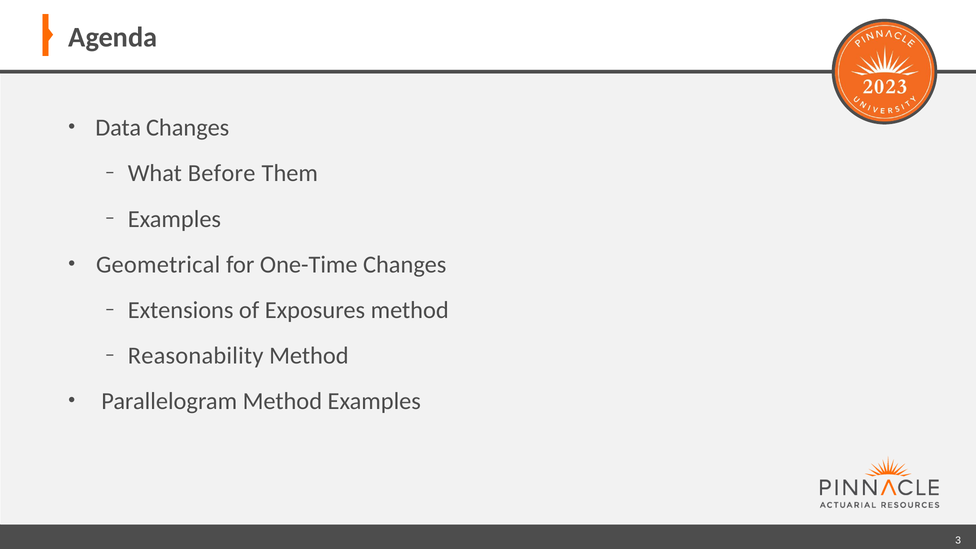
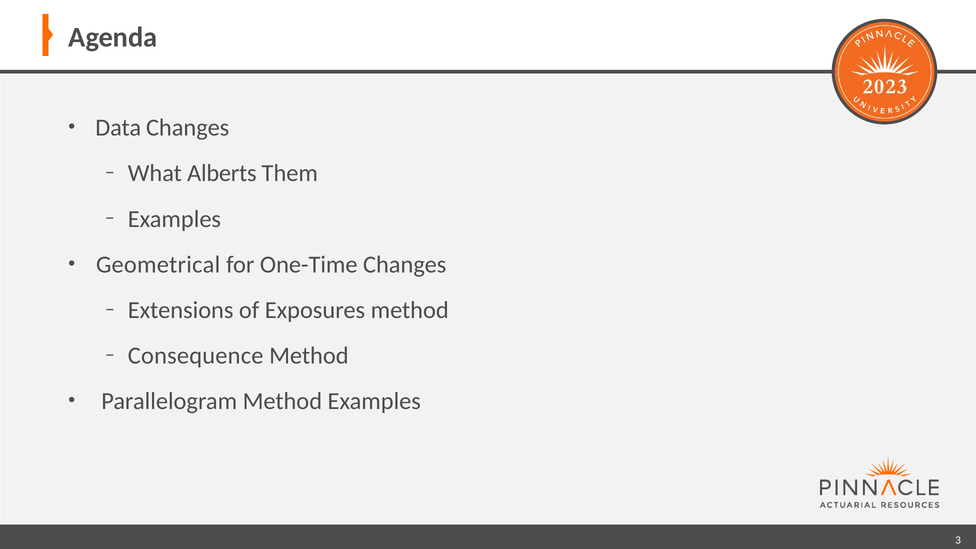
Before: Before -> Alberts
Reasonability: Reasonability -> Consequence
